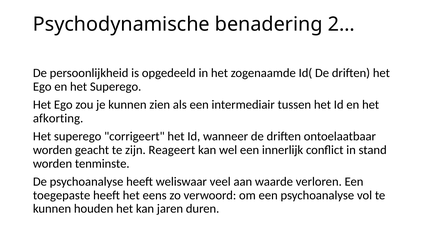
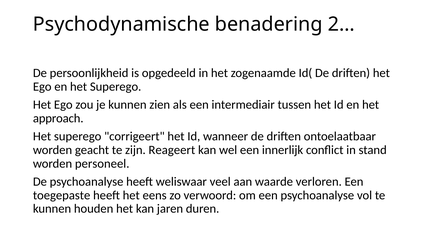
afkorting: afkorting -> approach
tenminste: tenminste -> personeel
